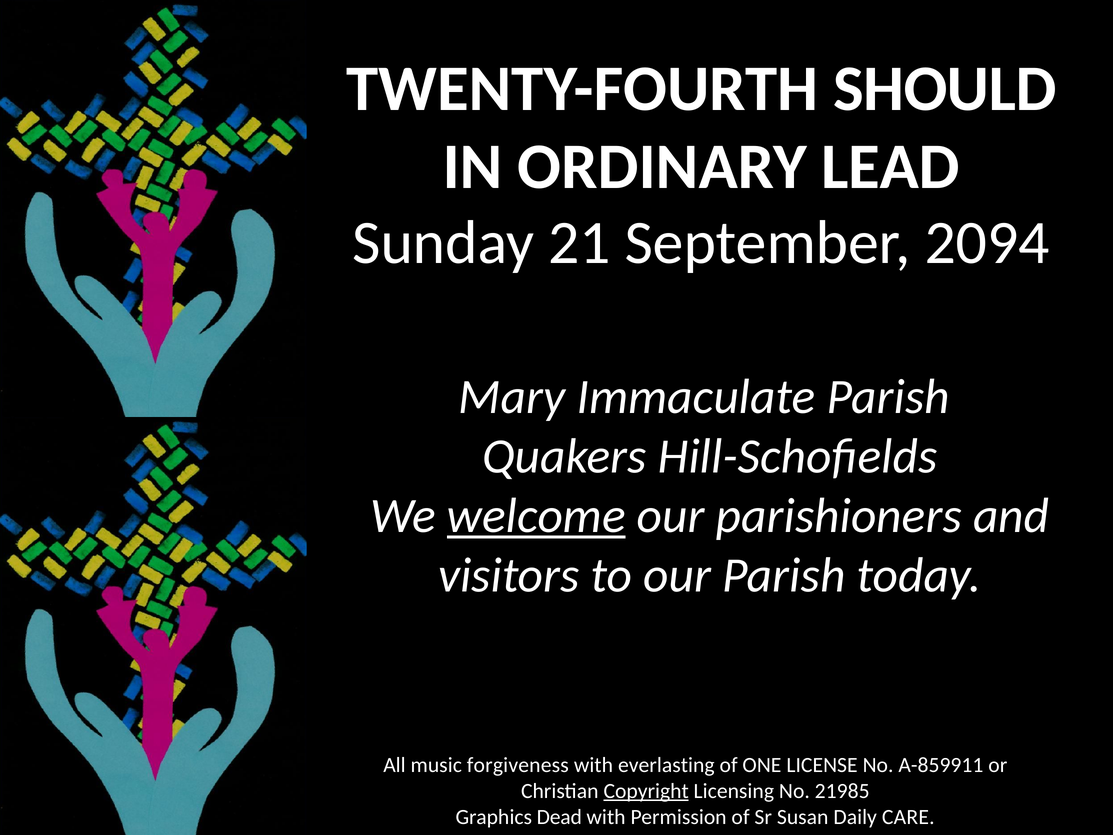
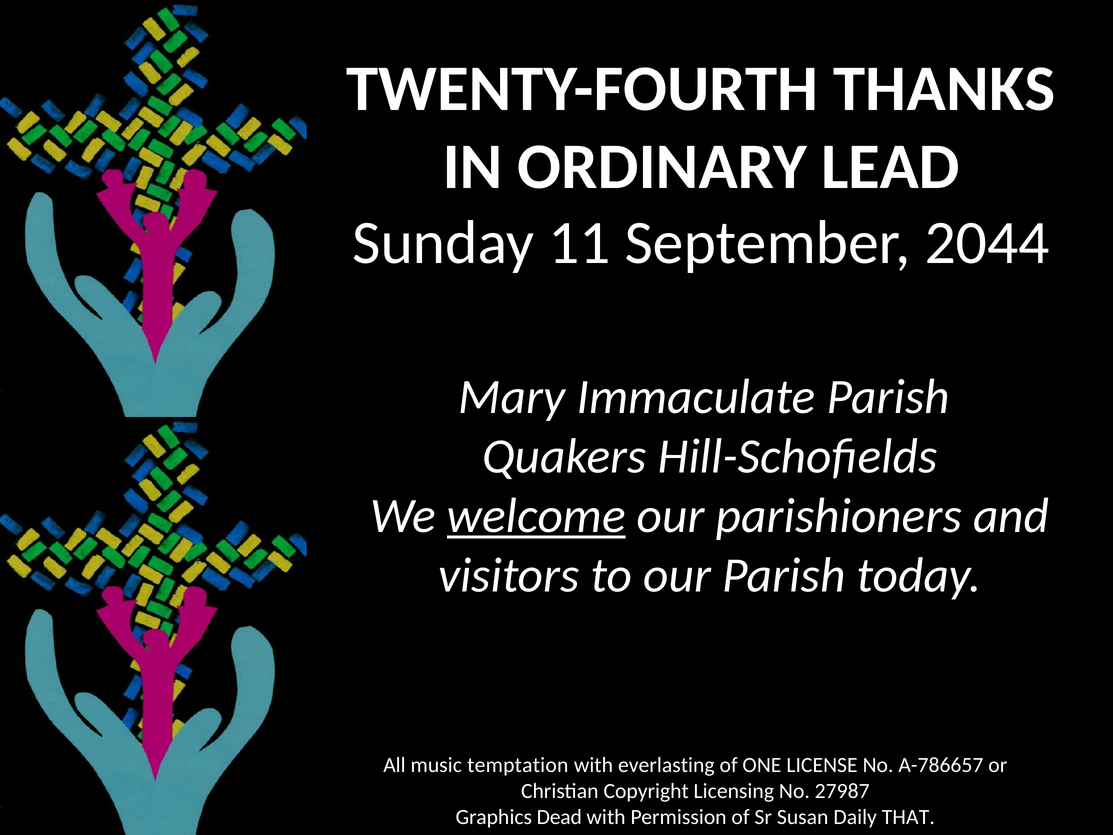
SHOULD: SHOULD -> THANKS
21: 21 -> 11
2094: 2094 -> 2044
forgiveness: forgiveness -> temptation
A-859911: A-859911 -> A-786657
Copyright underline: present -> none
21985: 21985 -> 27987
CARE: CARE -> THAT
